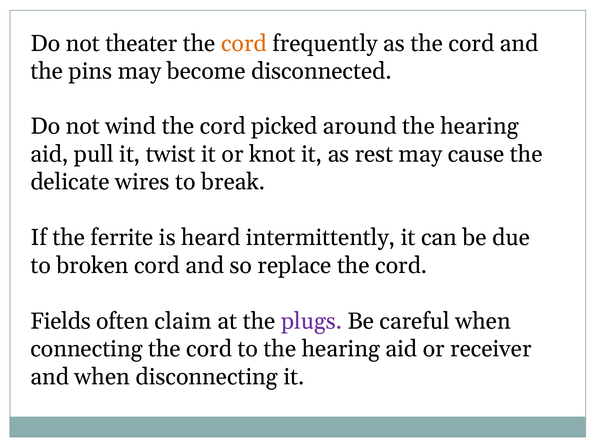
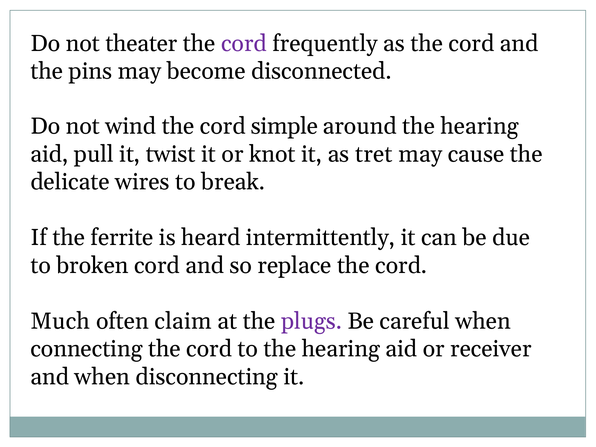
cord at (244, 43) colour: orange -> purple
picked: picked -> simple
rest: rest -> tret
Fields: Fields -> Much
